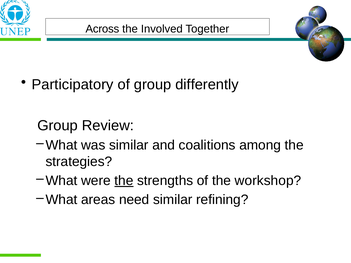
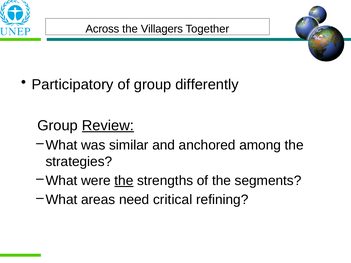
Involved: Involved -> Villagers
Review underline: none -> present
coalitions: coalitions -> anchored
workshop: workshop -> segments
need similar: similar -> critical
